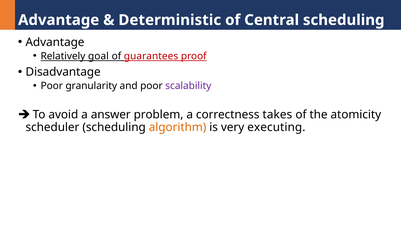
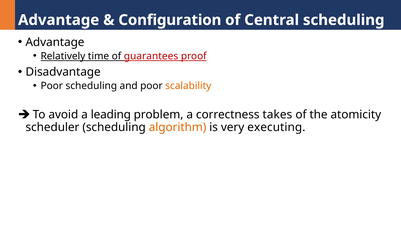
Deterministic: Deterministic -> Configuration
goal: goal -> time
Poor granularity: granularity -> scheduling
scalability colour: purple -> orange
answer: answer -> leading
